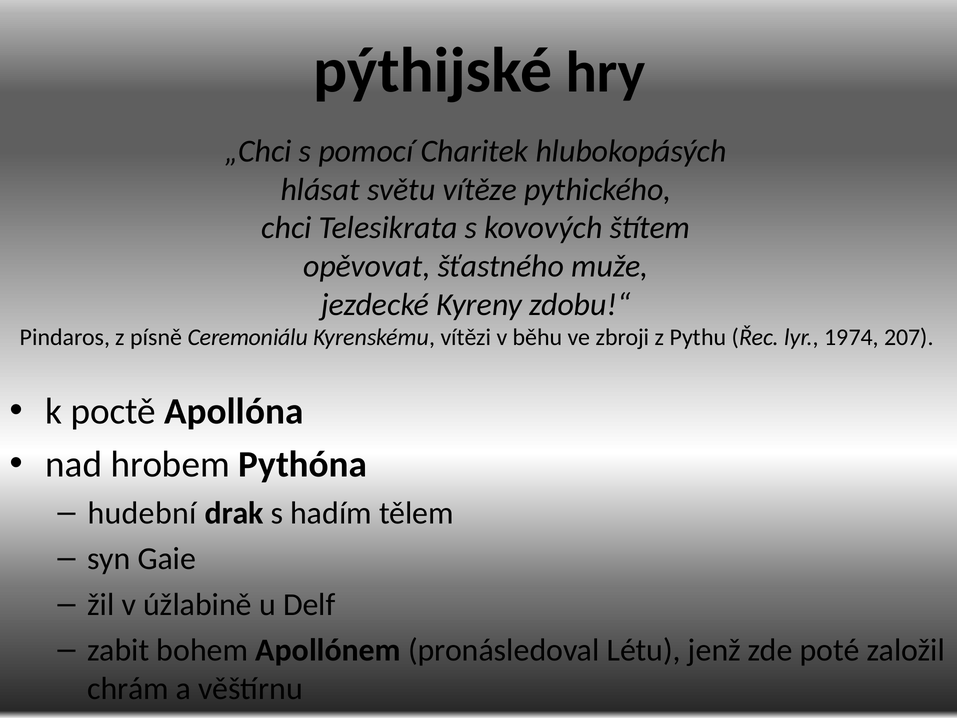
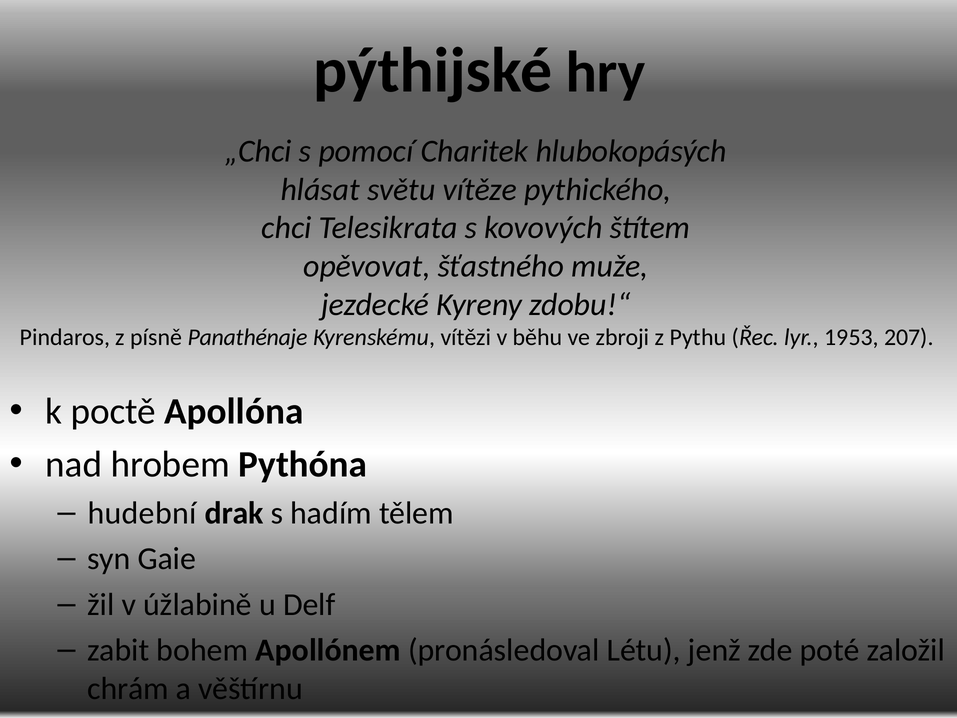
Ceremoniálu: Ceremoniálu -> Panathénaje
1974: 1974 -> 1953
